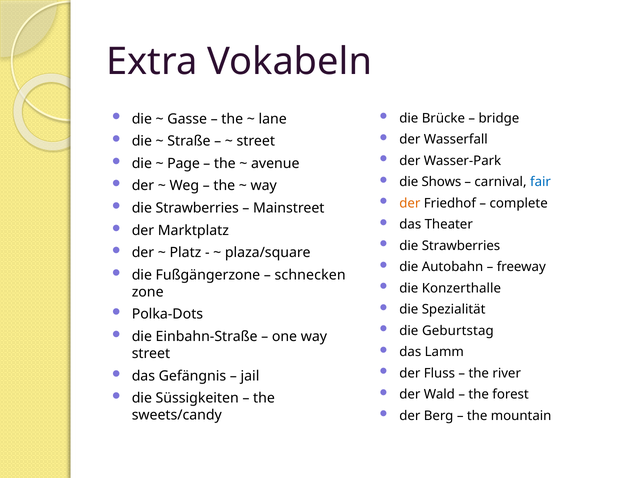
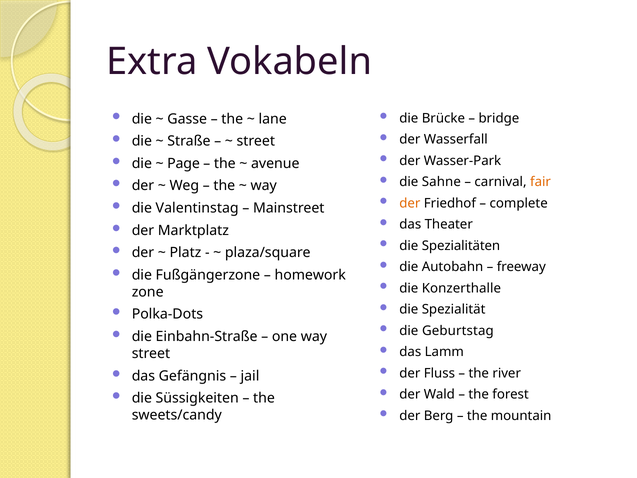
Shows: Shows -> Sahne
fair colour: blue -> orange
Strawberries at (197, 208): Strawberries -> Valentinstag
Strawberries at (461, 246): Strawberries -> Spezialitäten
schnecken: schnecken -> homework
